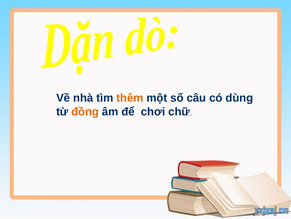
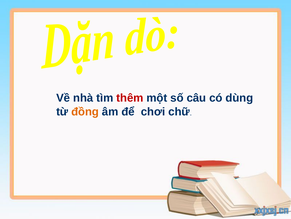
thêm colour: orange -> red
